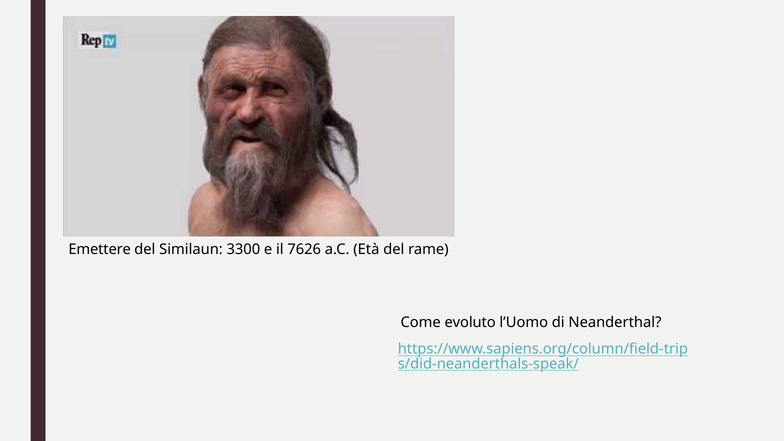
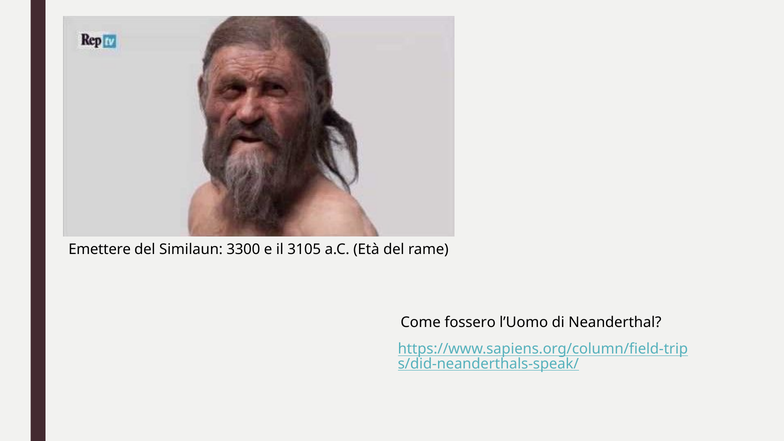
7626: 7626 -> 3105
evoluto: evoluto -> fossero
